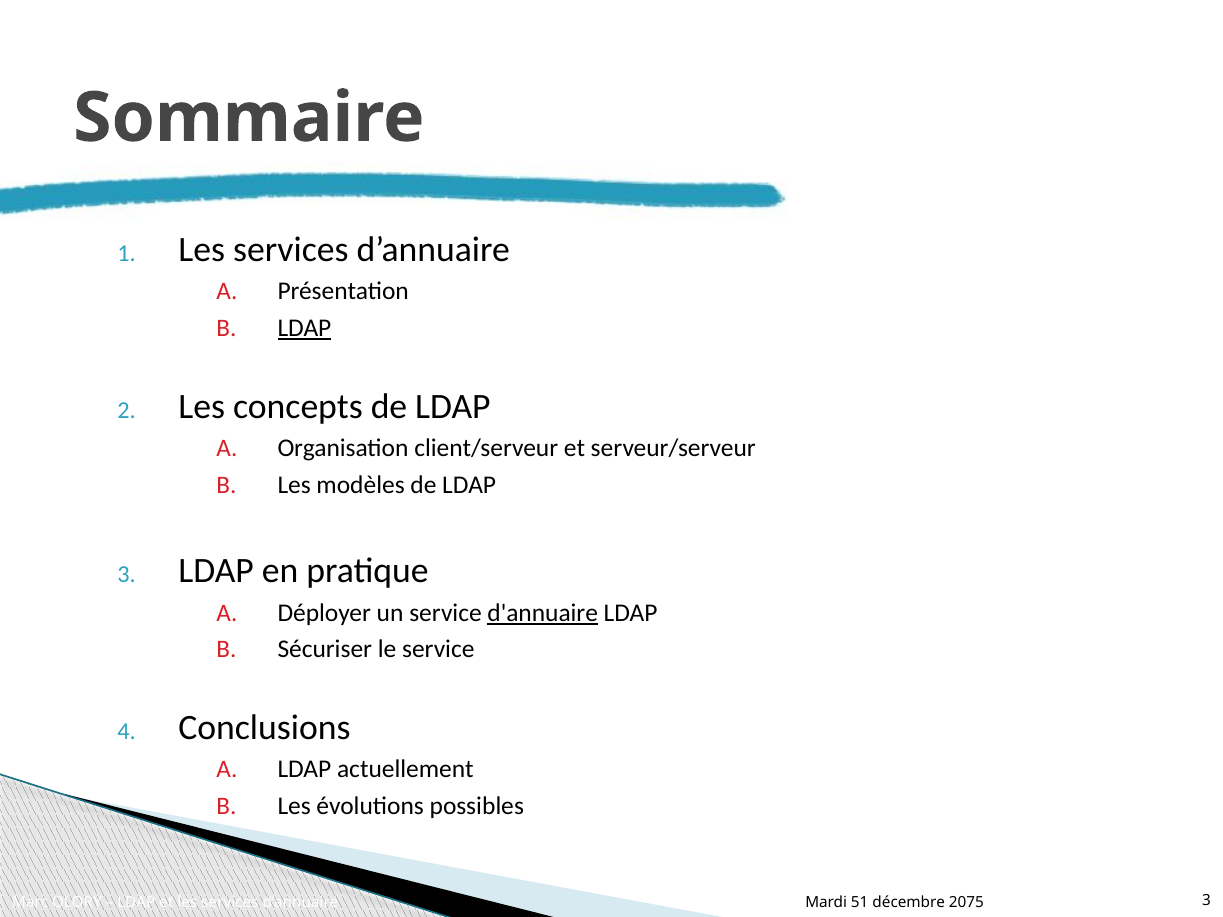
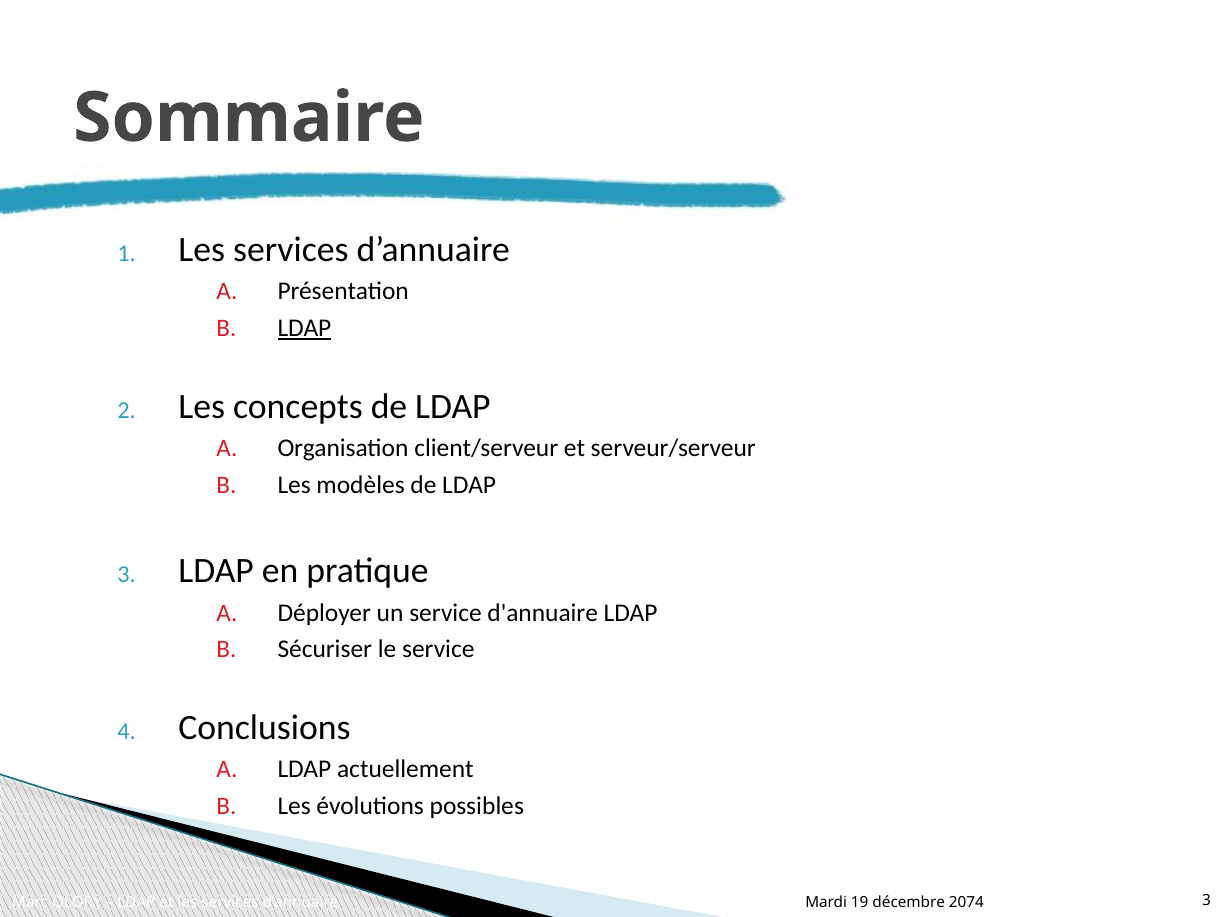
d'annuaire underline: present -> none
51: 51 -> 19
2075: 2075 -> 2074
